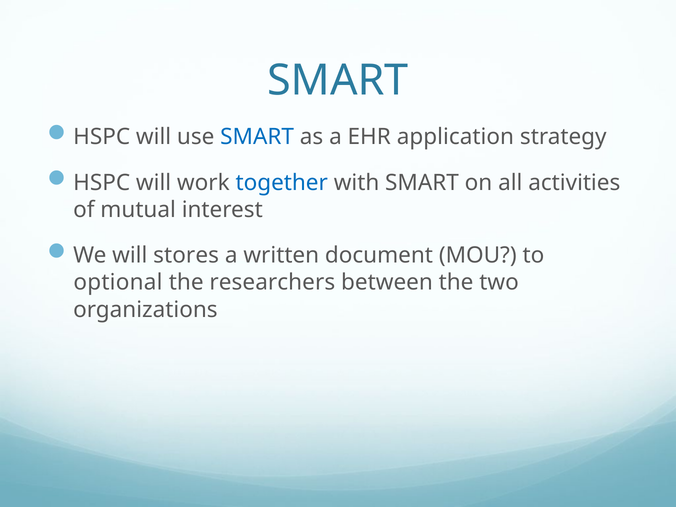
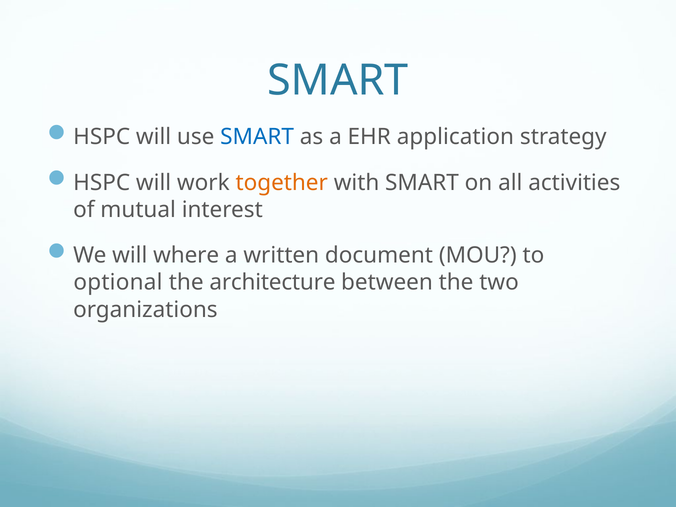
together colour: blue -> orange
stores: stores -> where
researchers: researchers -> architecture
